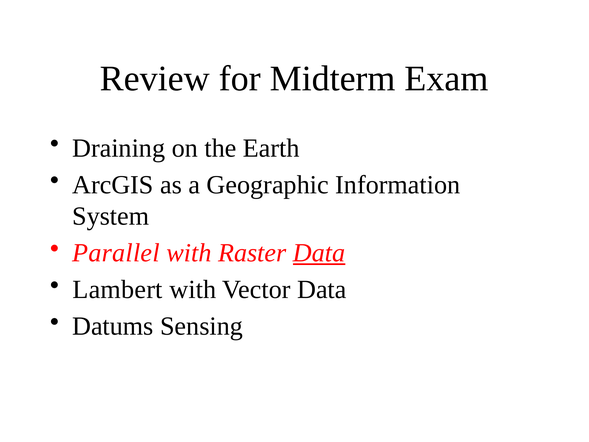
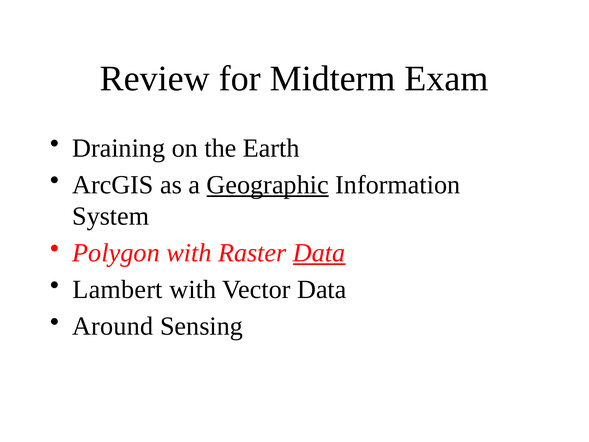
Geographic underline: none -> present
Parallel: Parallel -> Polygon
Datums: Datums -> Around
